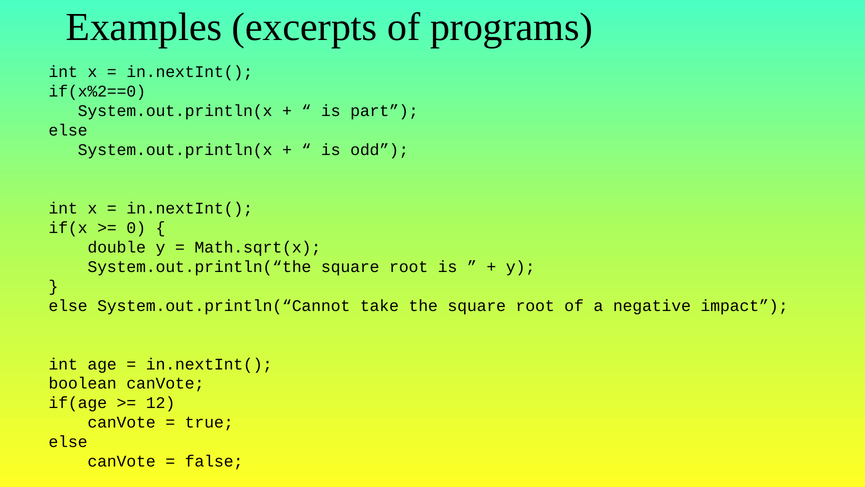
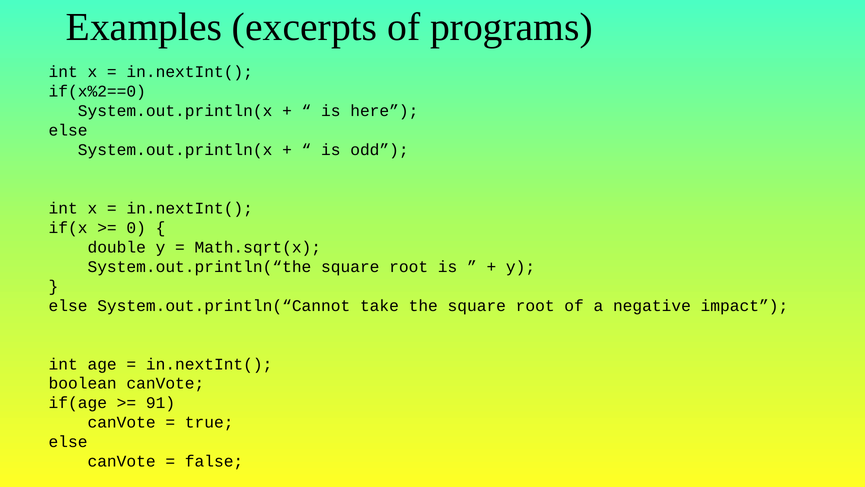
part: part -> here
12: 12 -> 91
